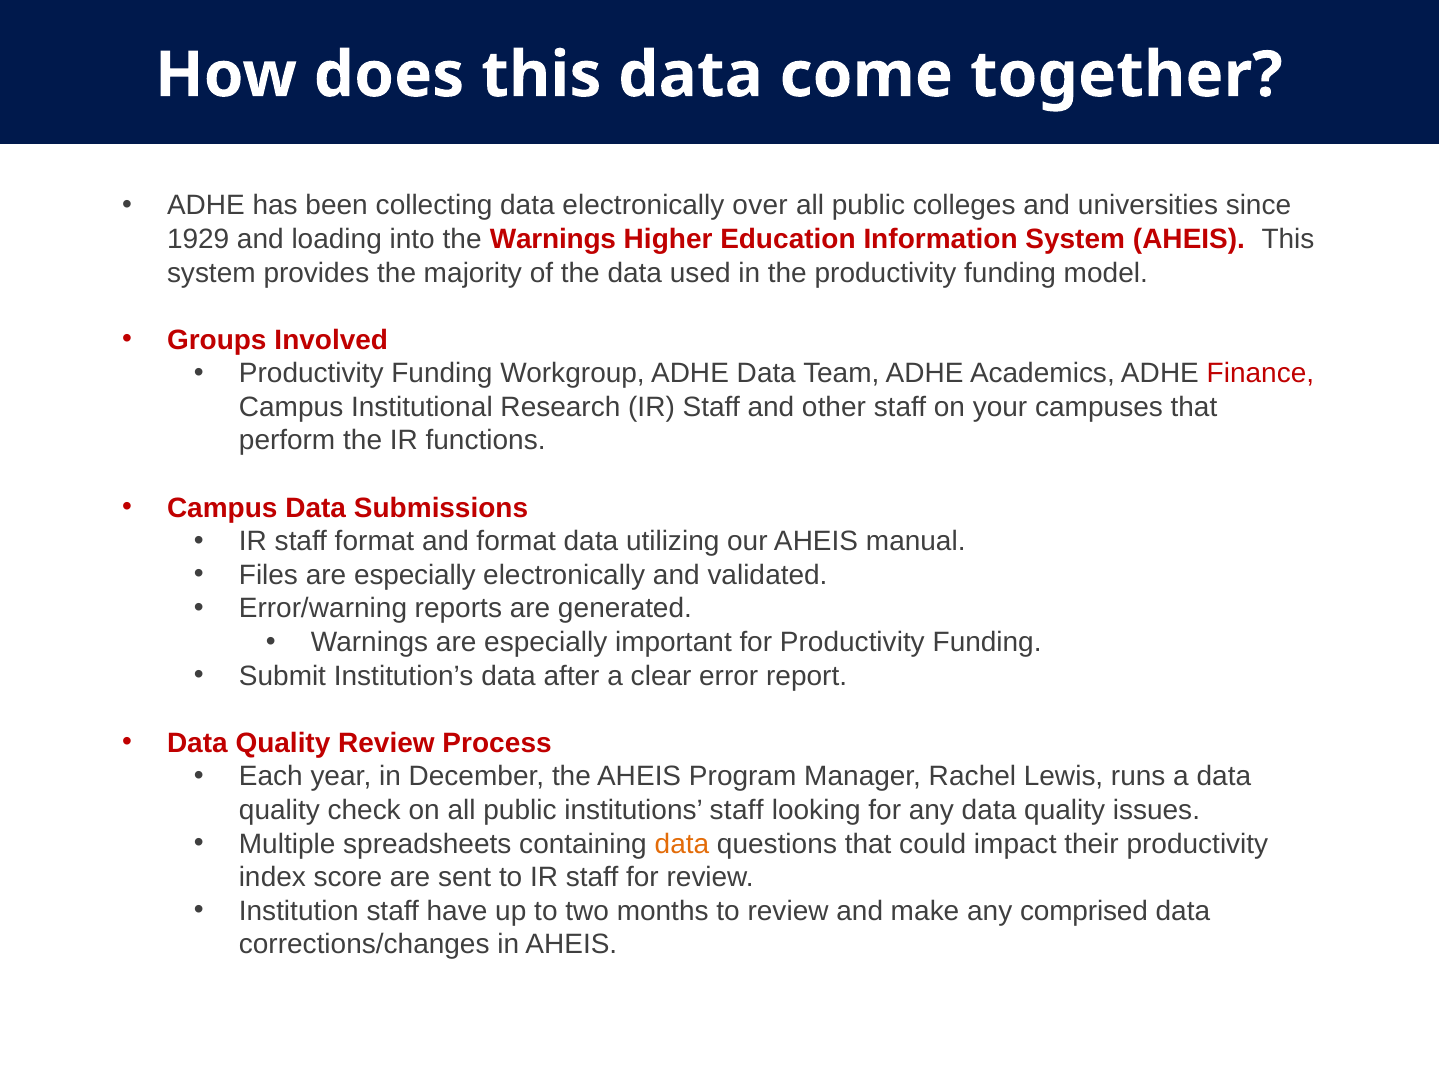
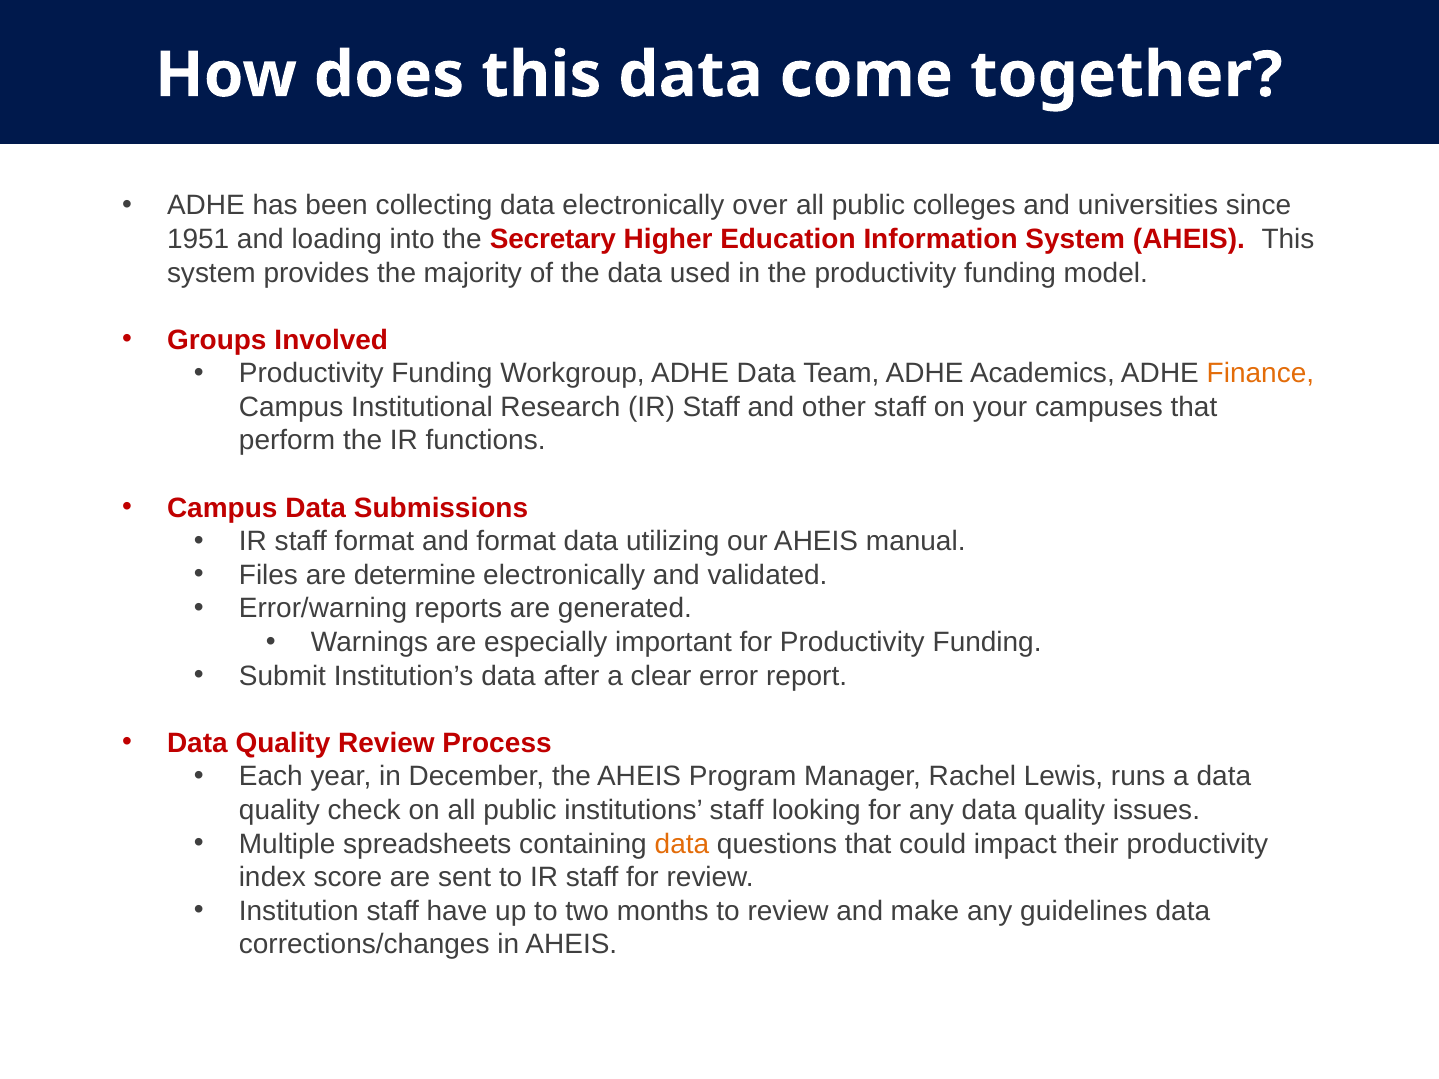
1929: 1929 -> 1951
the Warnings: Warnings -> Secretary
Finance colour: red -> orange
Files are especially: especially -> determine
comprised: comprised -> guidelines
